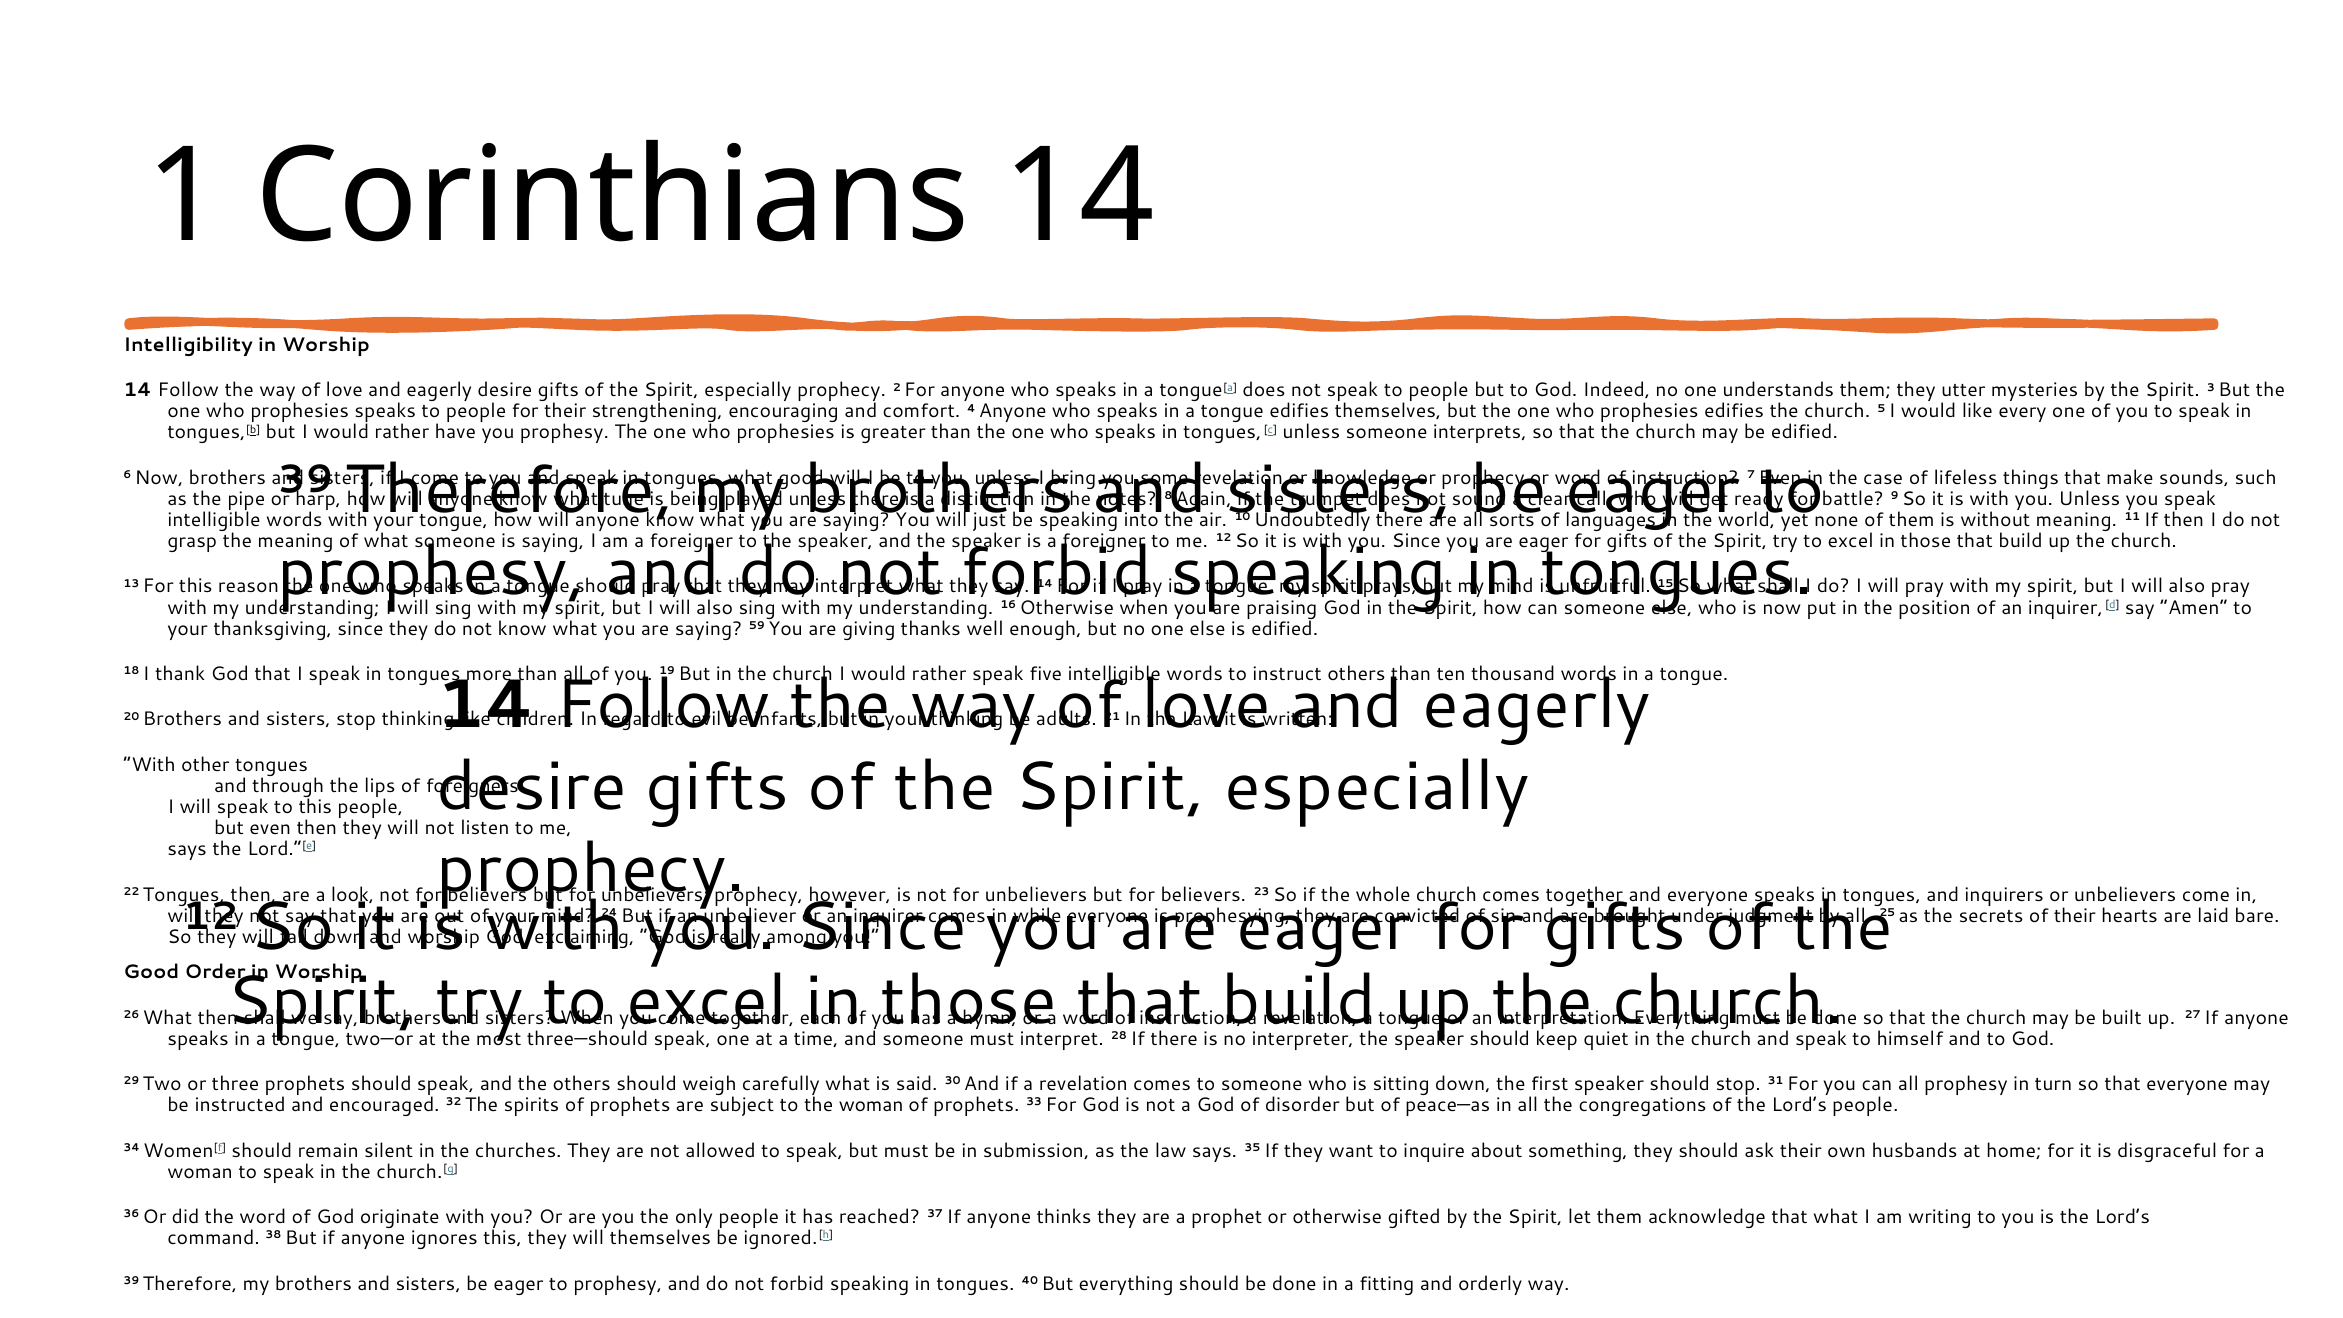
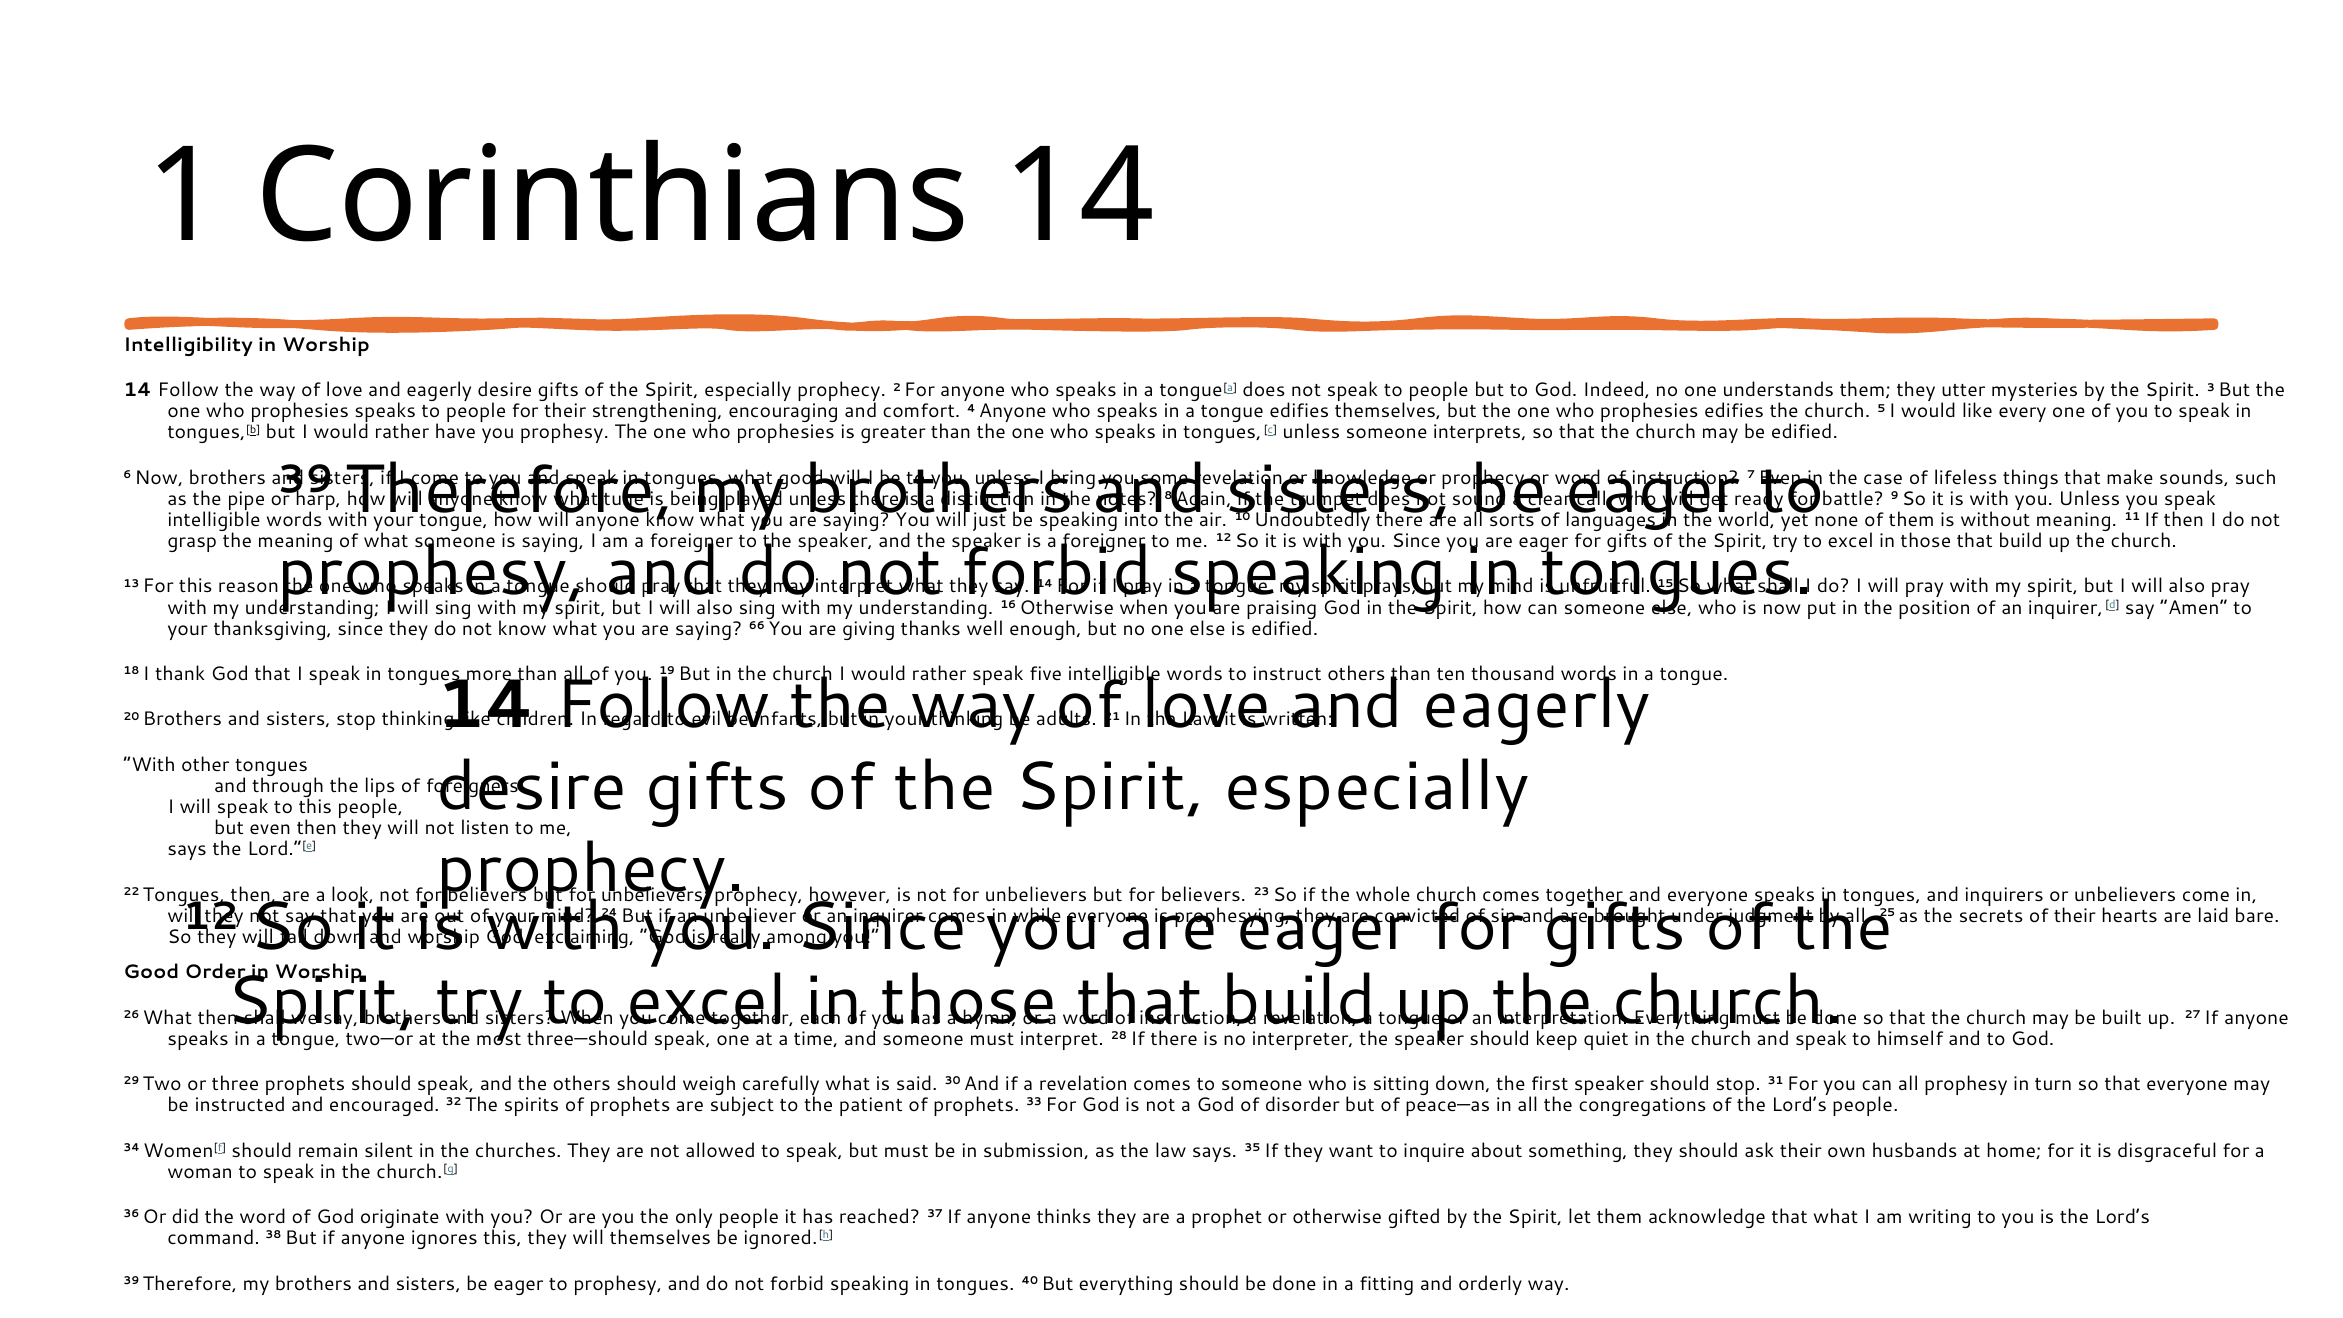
59: 59 -> 66
the woman: woman -> patient
